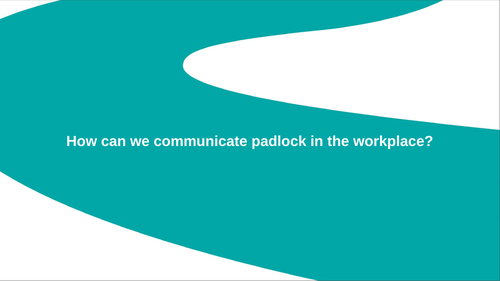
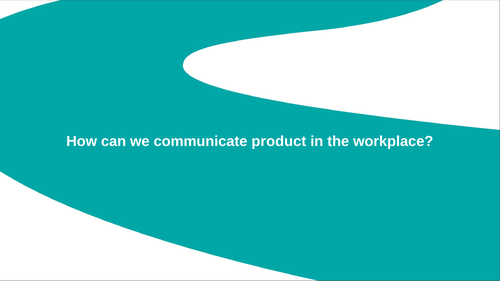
padlock: padlock -> product
